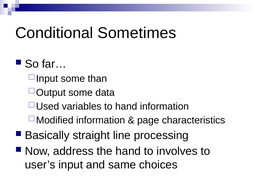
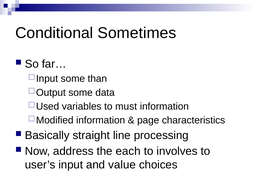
to hand: hand -> must
the hand: hand -> each
same: same -> value
